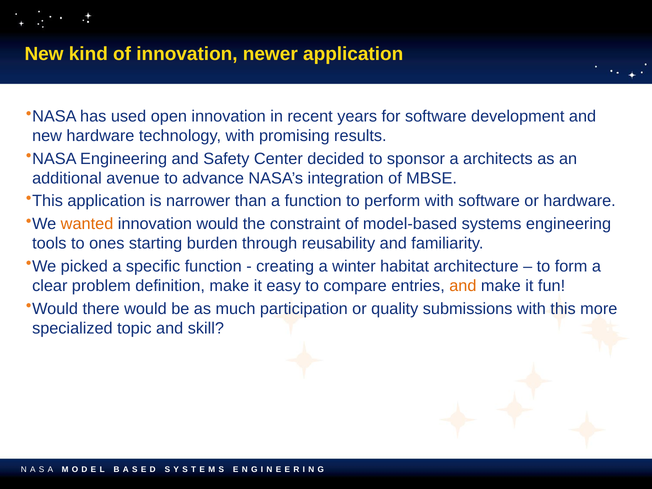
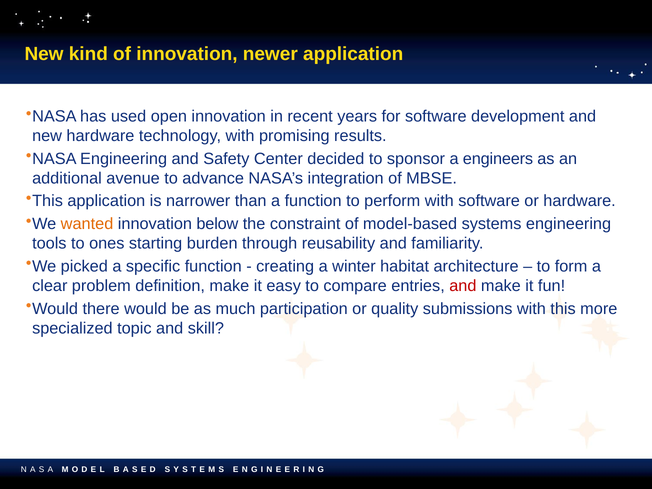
architects: architects -> engineers
innovation would: would -> below
and at (463, 286) colour: orange -> red
